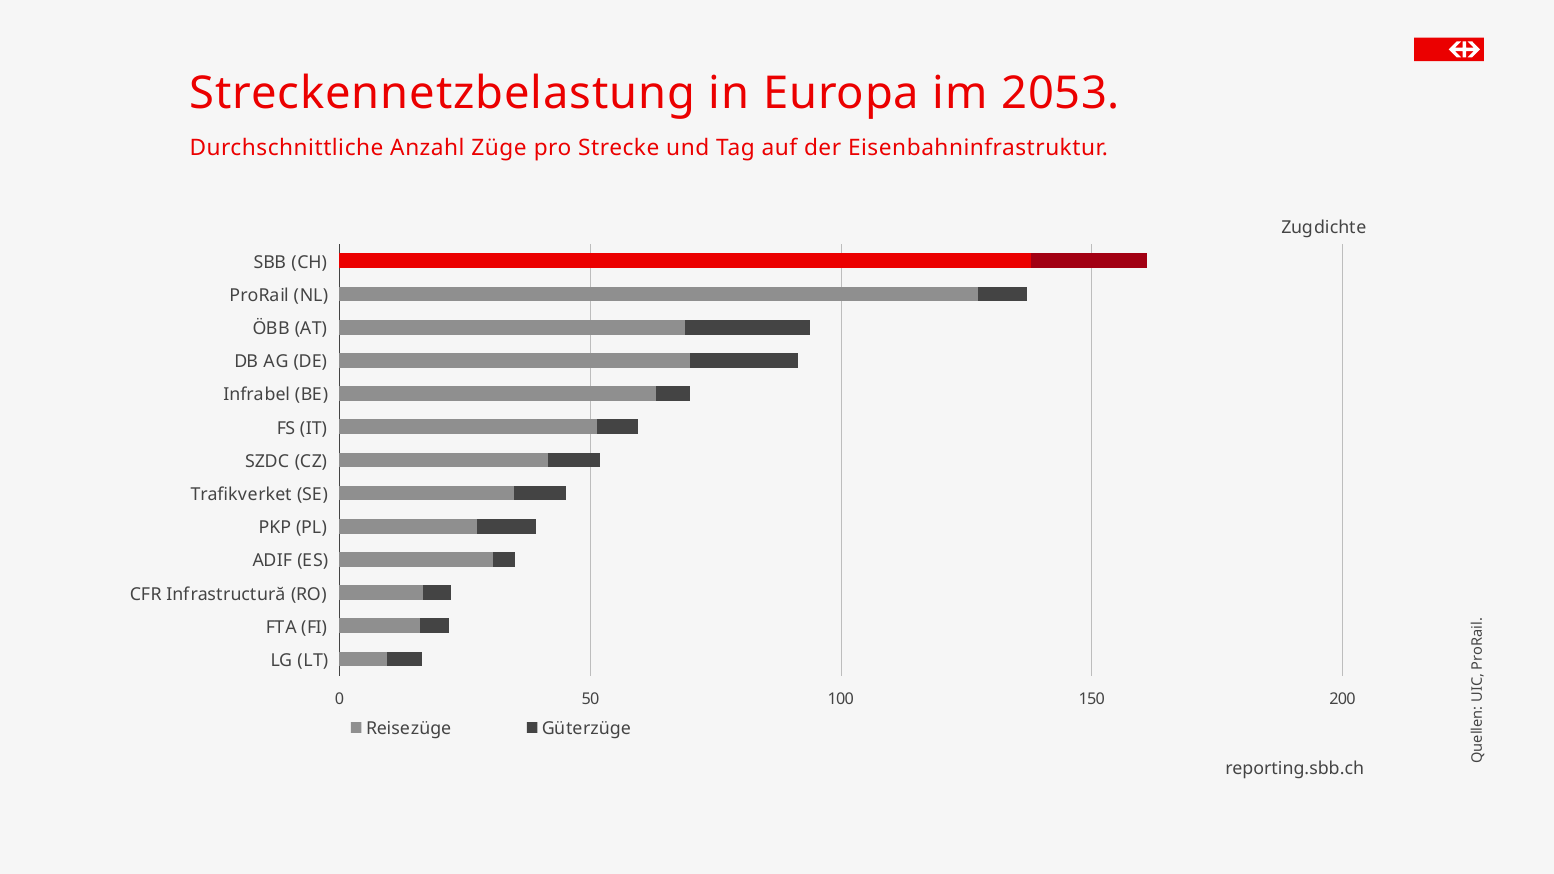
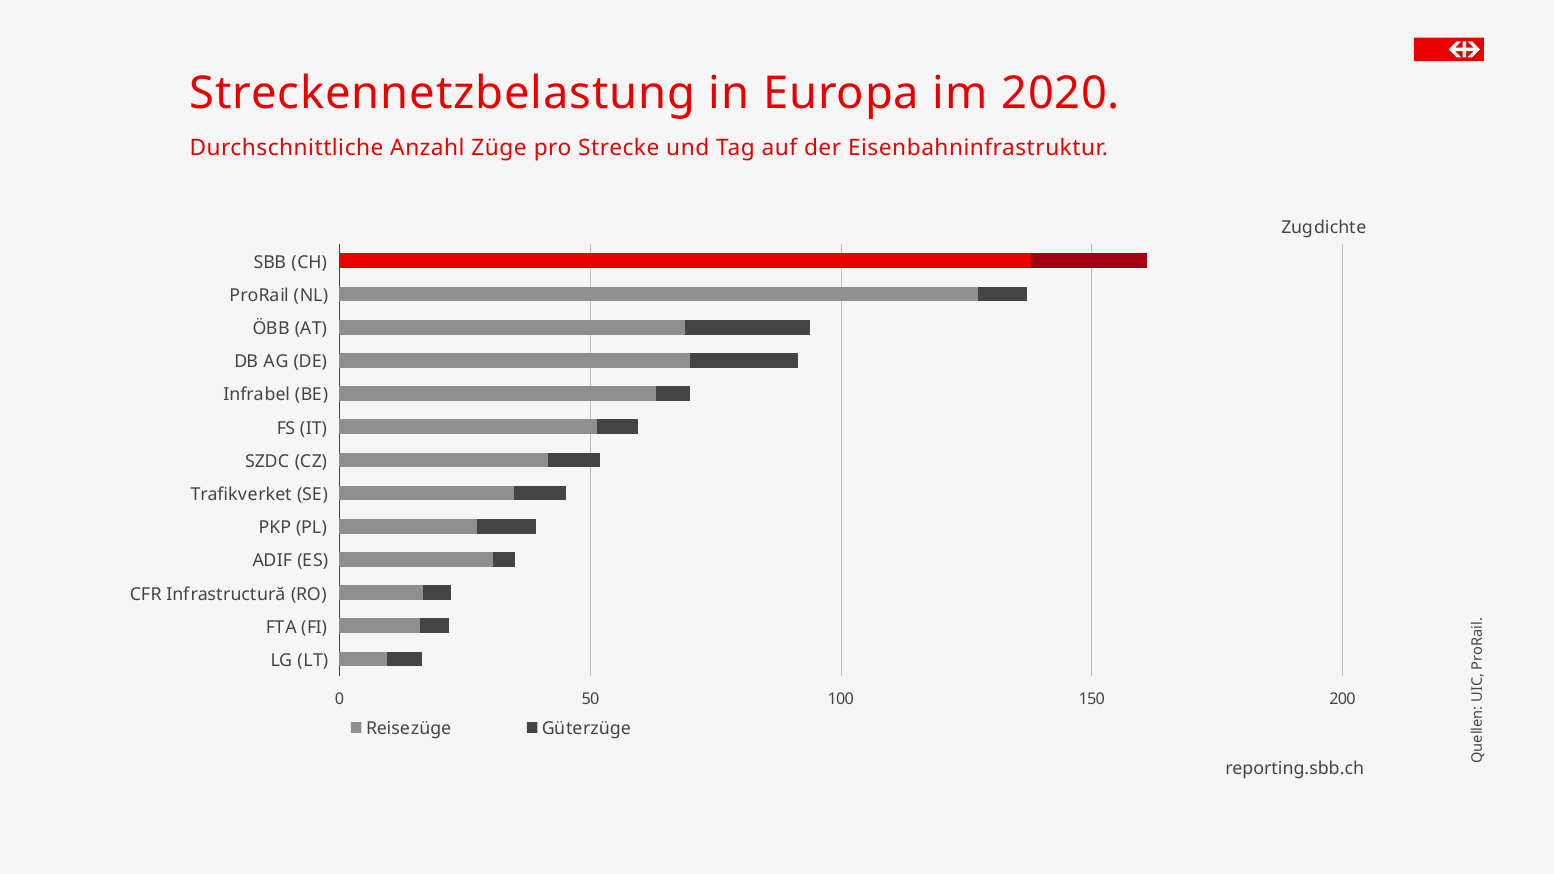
2053: 2053 -> 2020
